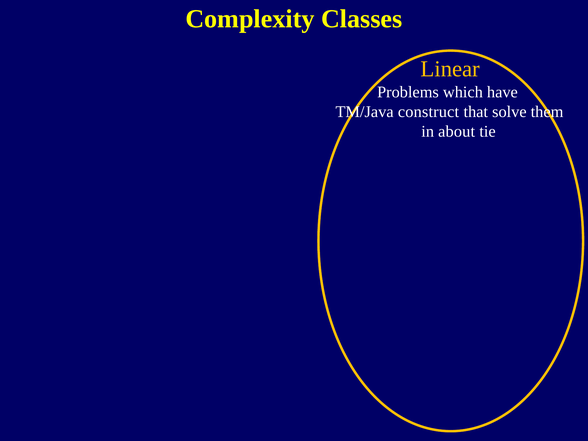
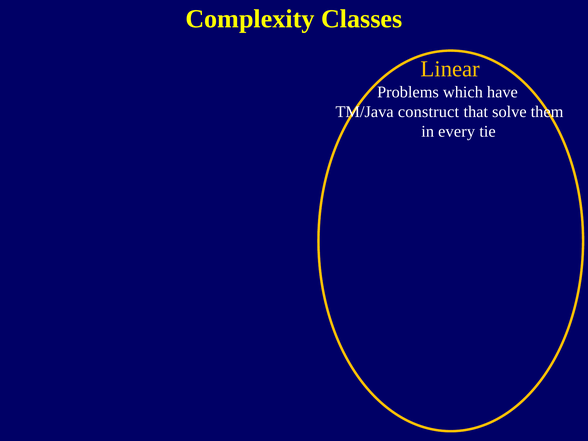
about: about -> every
